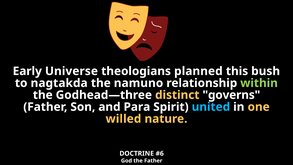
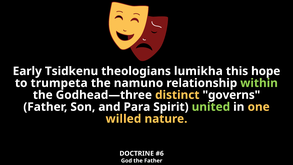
Universe: Universe -> Tsidkenu
planned: planned -> lumikha
bush: bush -> hope
nagtakda: nagtakda -> trumpeta
united colour: light blue -> light green
